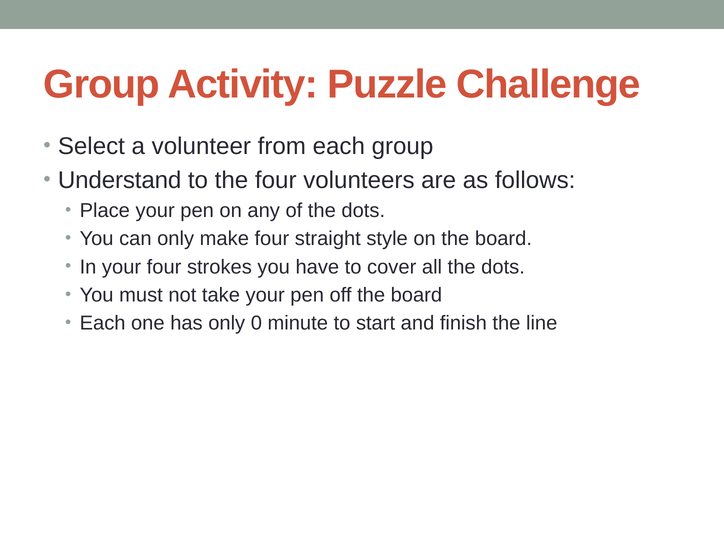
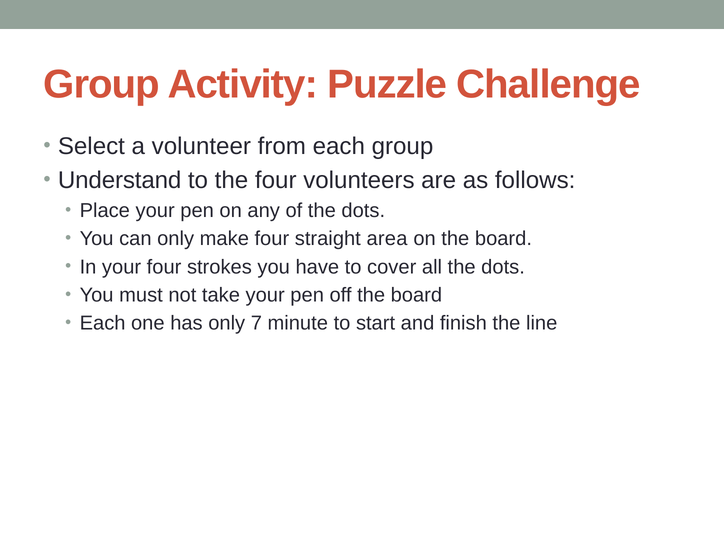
style: style -> area
0: 0 -> 7
